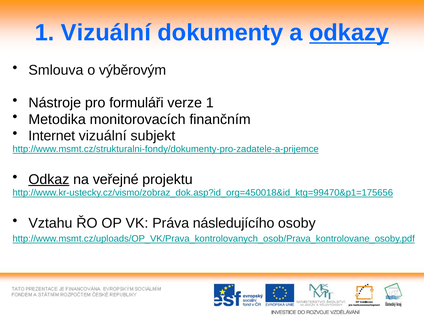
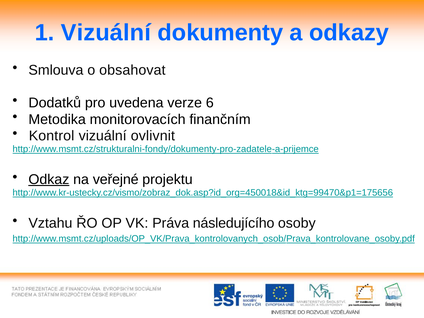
odkazy underline: present -> none
výběrovým: výběrovým -> obsahovat
Nástroje: Nástroje -> Dodatků
formuláři: formuláři -> uvedena
verze 1: 1 -> 6
Internet: Internet -> Kontrol
subjekt: subjekt -> ovlivnit
